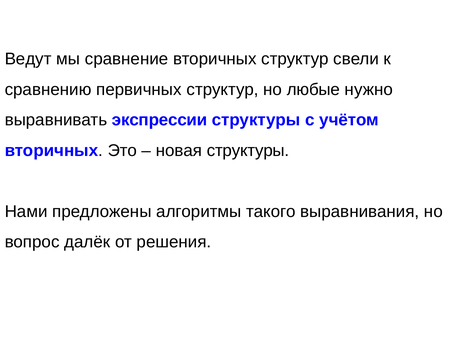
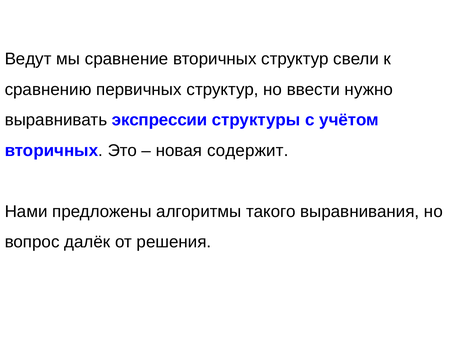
любые: любые -> ввести
новая структуры: структуры -> содержит
